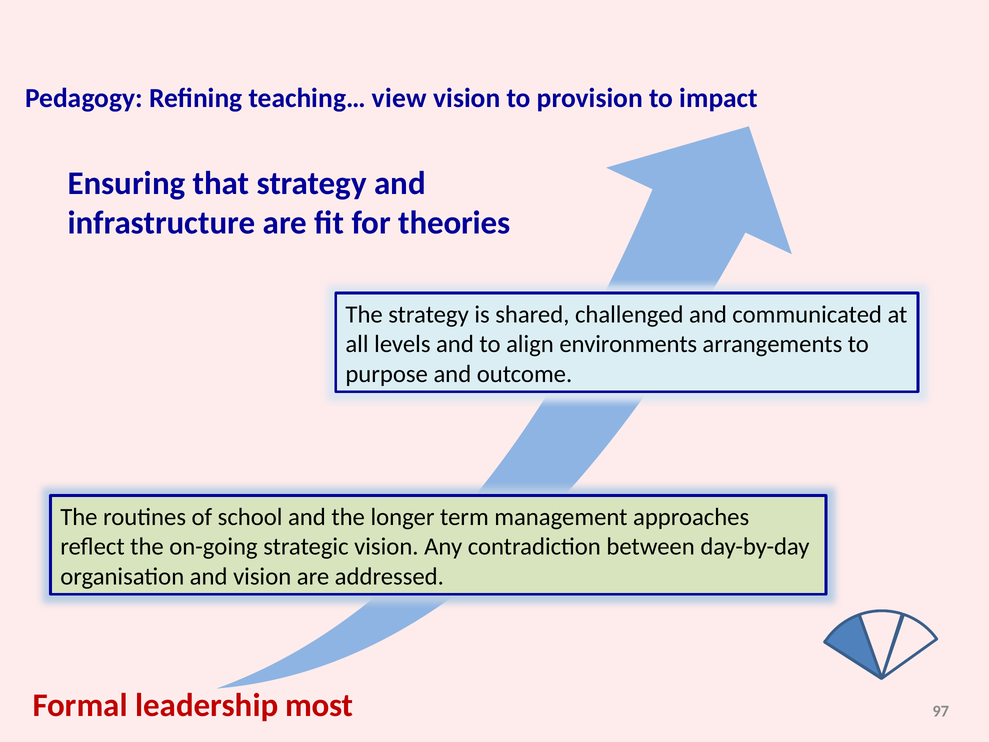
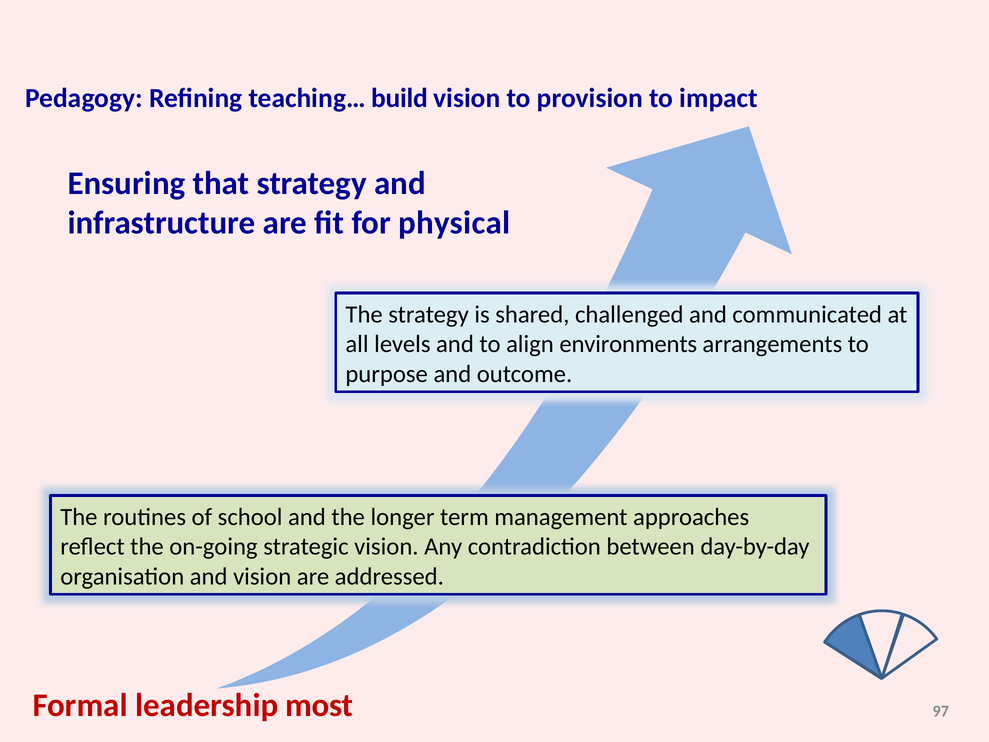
view: view -> build
theories: theories -> physical
